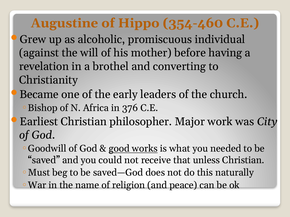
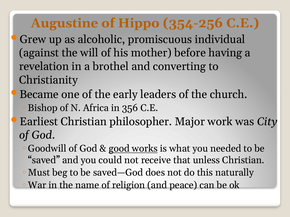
354-460: 354-460 -> 354-256
376: 376 -> 356
